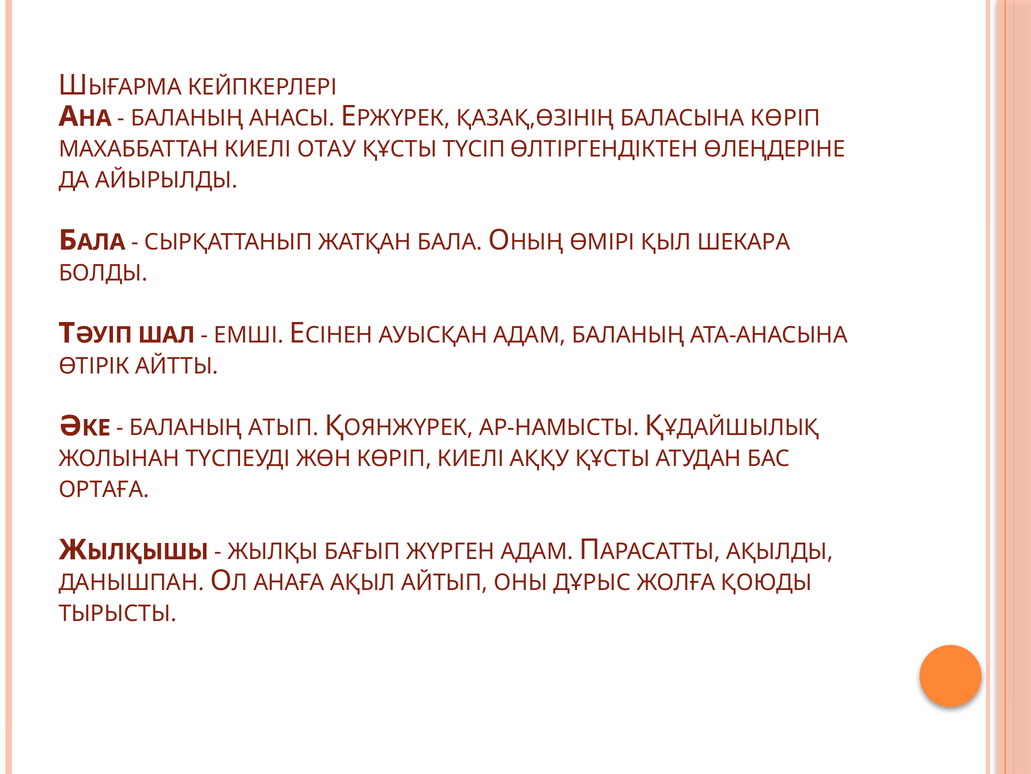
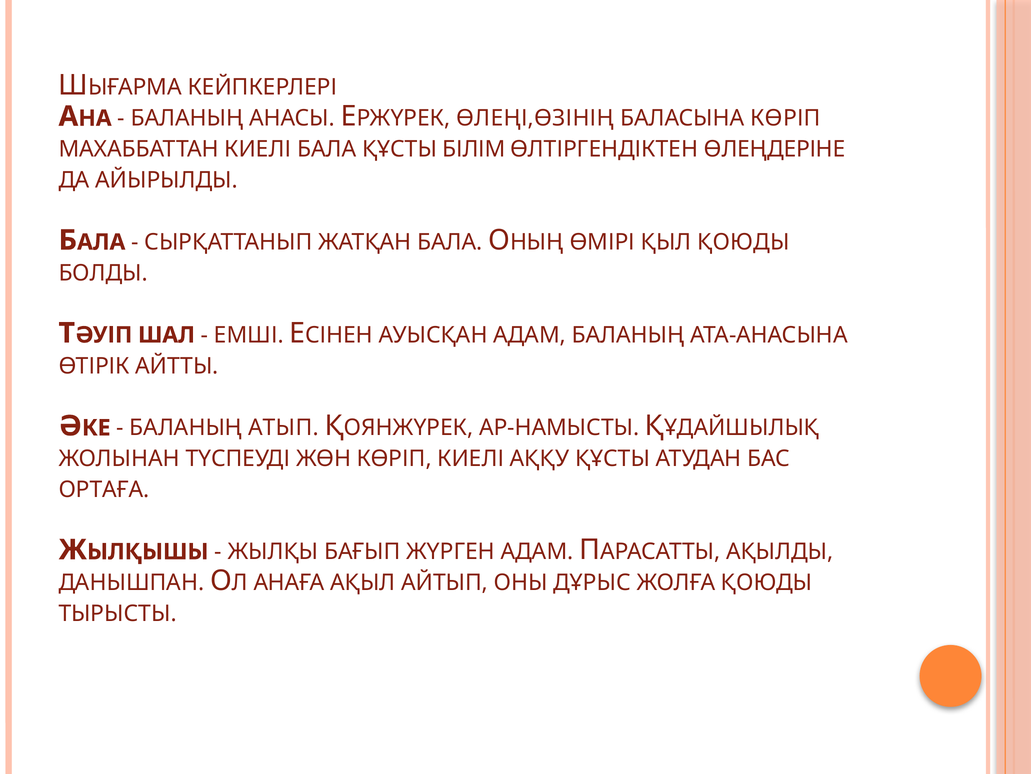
ҚАЗАҚ,ӨЗІНІҢ: ҚАЗАҚ,ӨЗІНІҢ -> ӨЛЕҢІ,ӨЗІНІҢ
КИЕЛІ ОТАУ: ОТАУ -> БАЛА
ТҮСІП: ТҮСІП -> БІЛІМ
ҚЫЛ ШЕКАРА: ШЕКАРА -> ҚОЮДЫ
